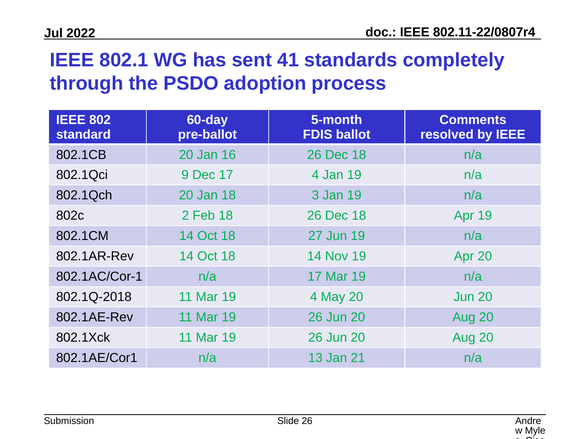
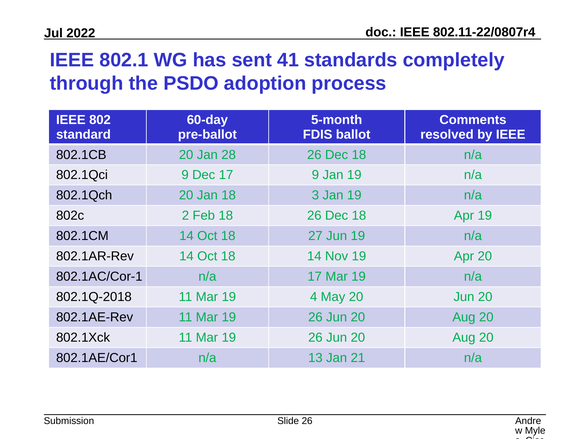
16: 16 -> 28
17 4: 4 -> 9
